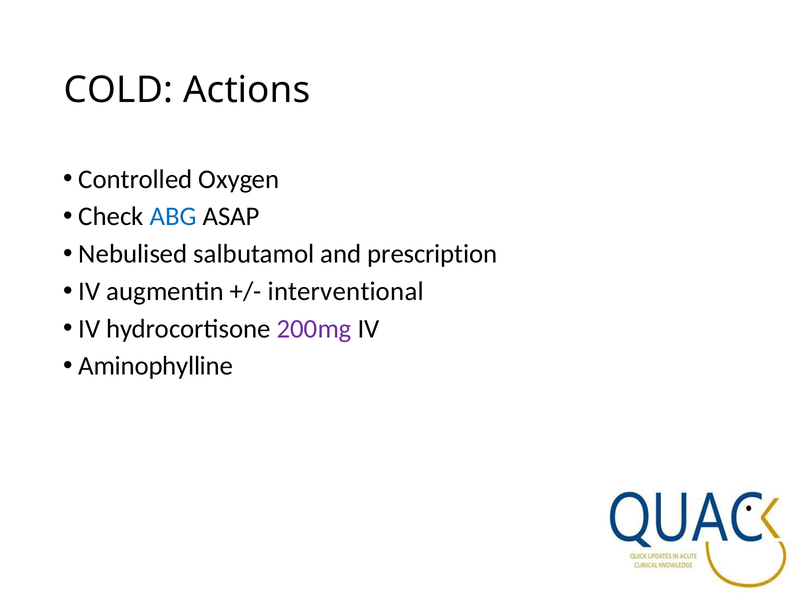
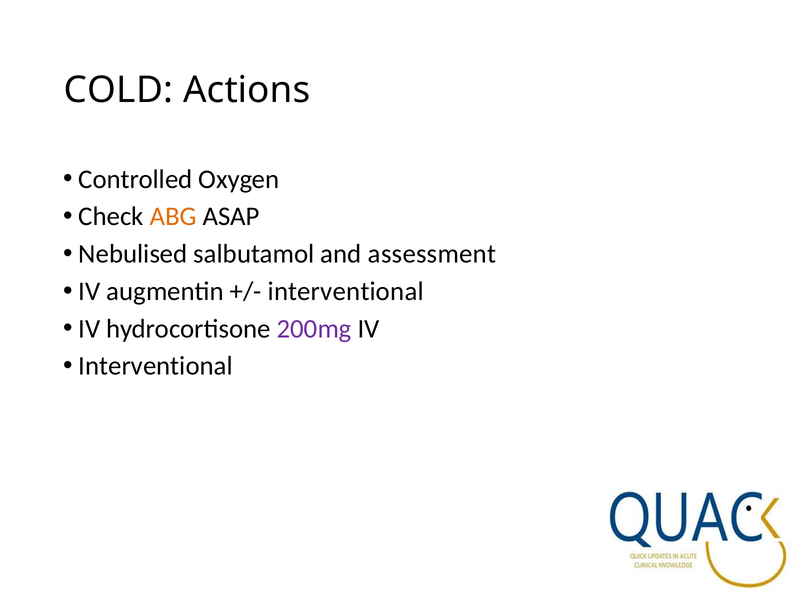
ABG colour: blue -> orange
prescription: prescription -> assessment
Aminophylline at (156, 366): Aminophylline -> Interventional
